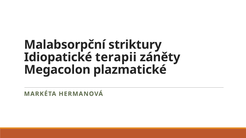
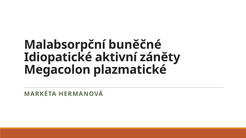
striktury: striktury -> buněčné
terapii: terapii -> aktivní
